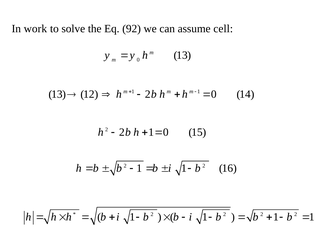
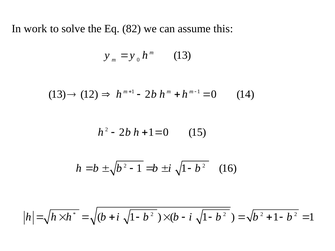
92: 92 -> 82
cell: cell -> this
